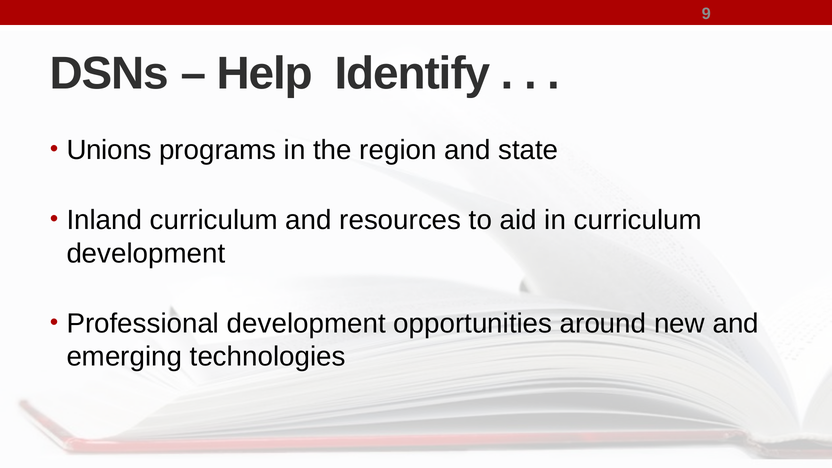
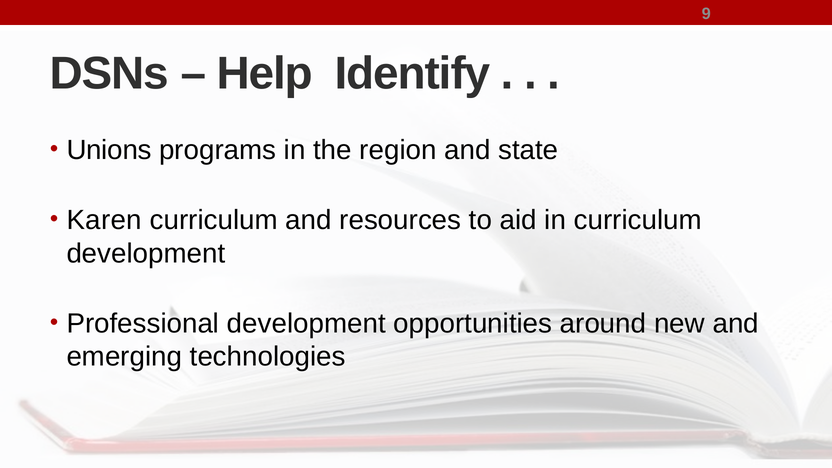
Inland: Inland -> Karen
